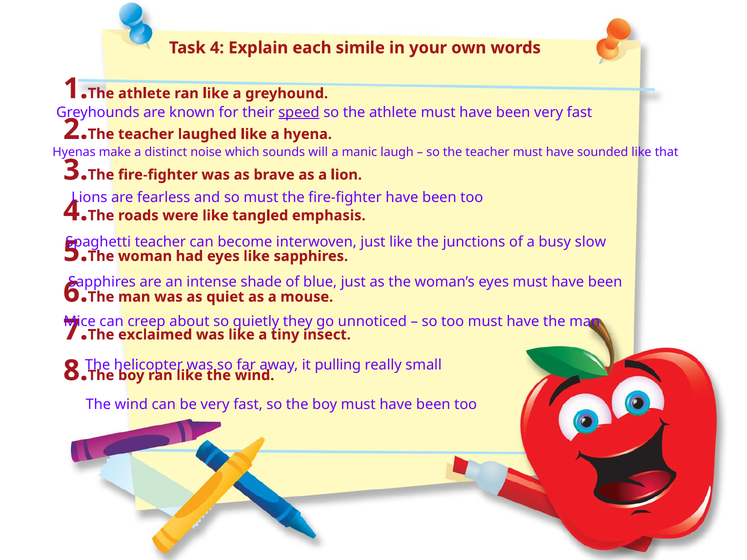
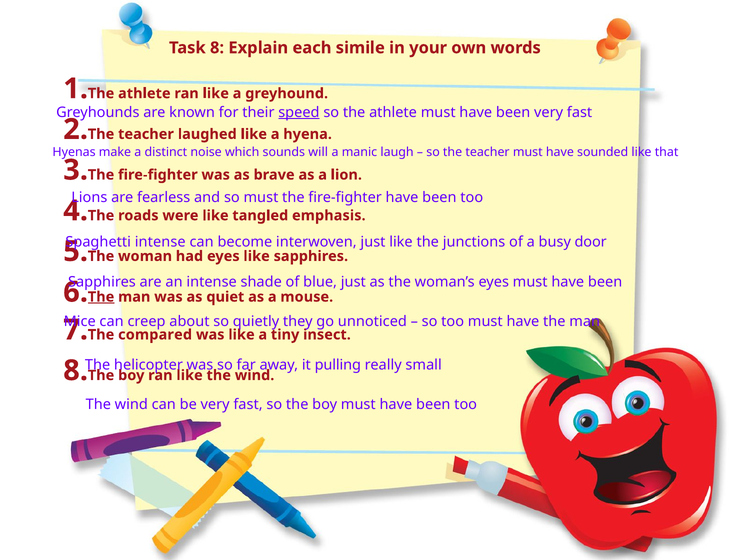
Task 4: 4 -> 8
Spaghetti teacher: teacher -> intense
slow: slow -> door
The at (101, 297) underline: none -> present
exclaimed: exclaimed -> compared
